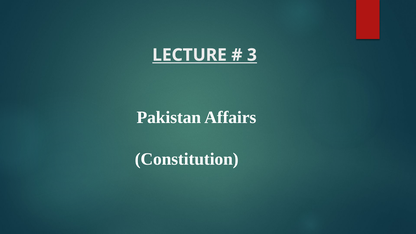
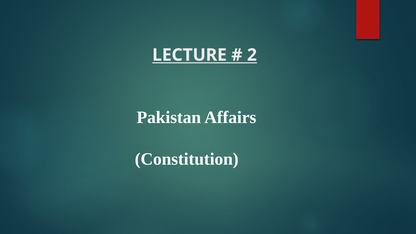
3: 3 -> 2
